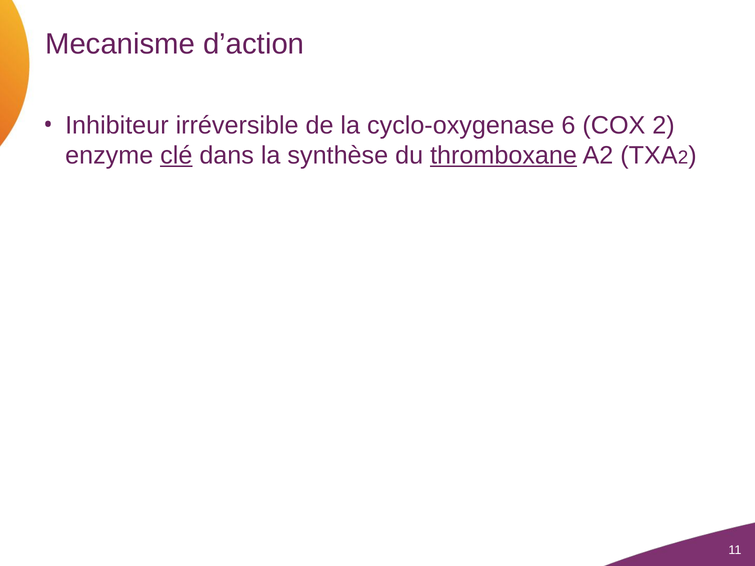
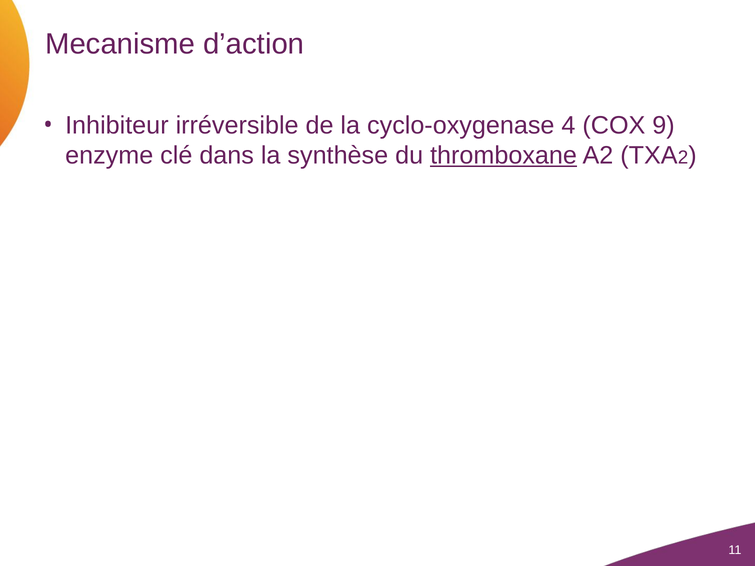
6: 6 -> 4
COX 2: 2 -> 9
clé underline: present -> none
